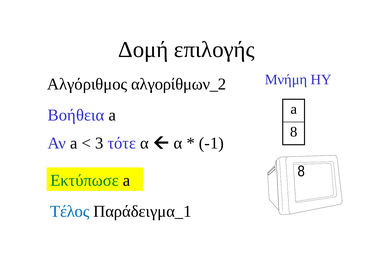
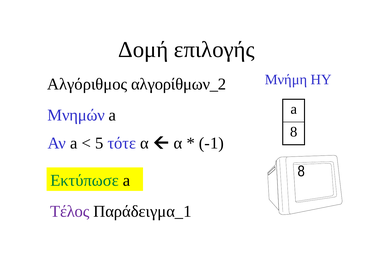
Βοήθεια: Βοήθεια -> Μνημών
3: 3 -> 5
Τέλος colour: blue -> purple
